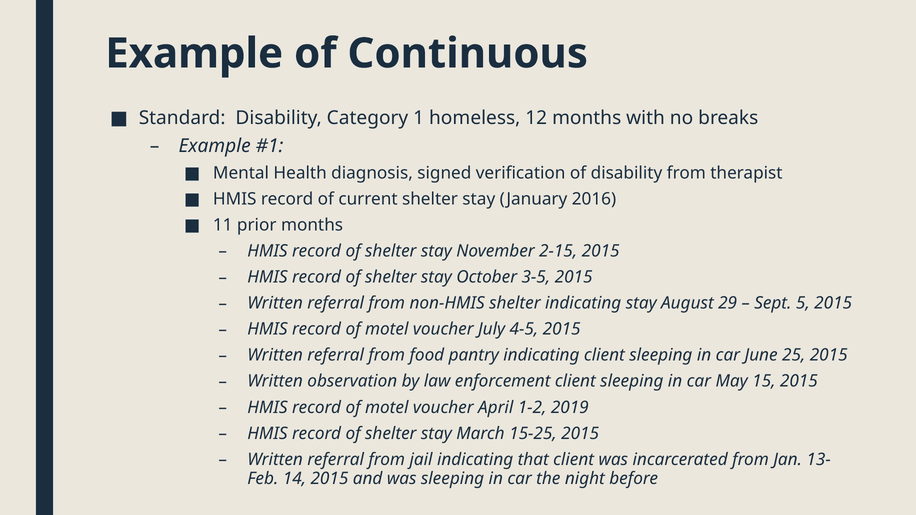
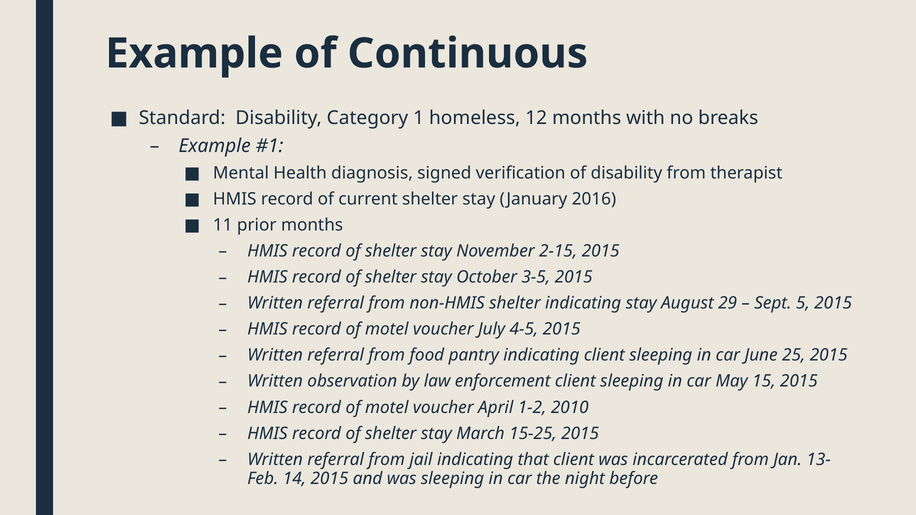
2019: 2019 -> 2010
